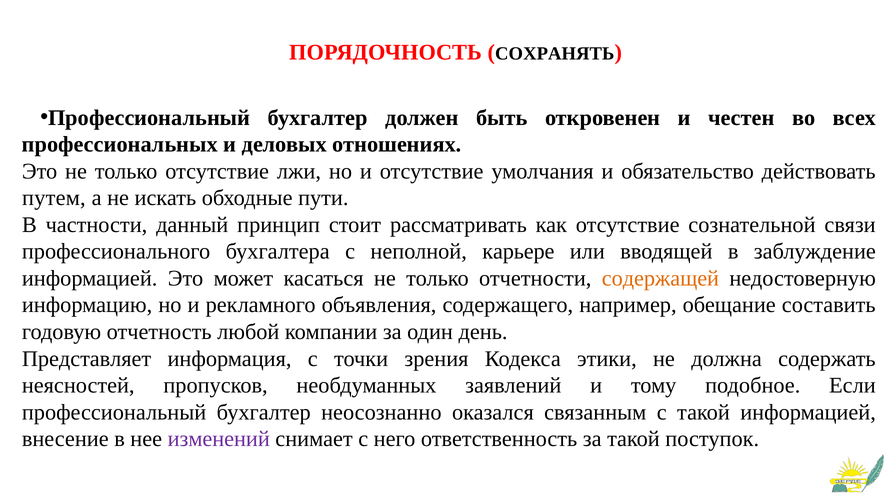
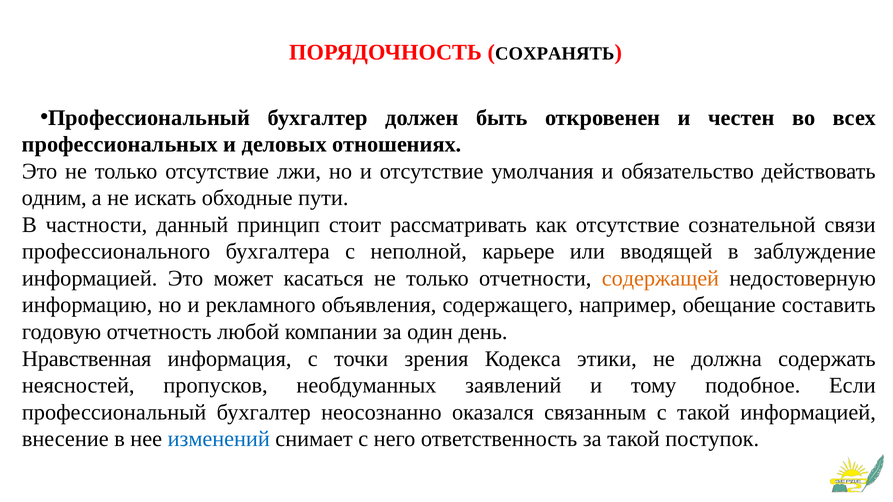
путем: путем -> одним
Представляет: Представляет -> Нравственная
изменений colour: purple -> blue
